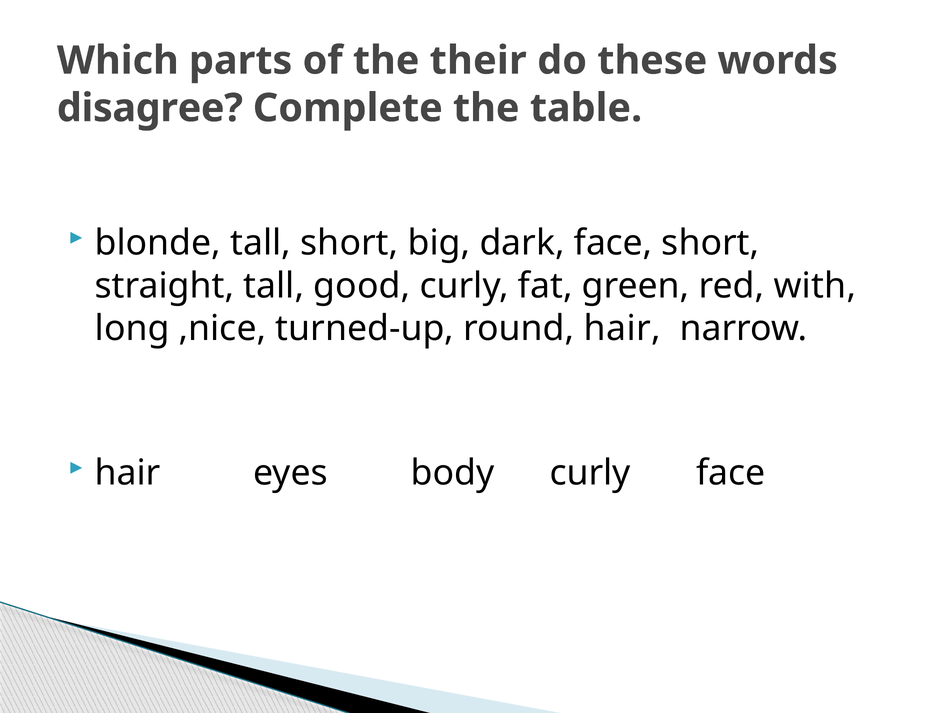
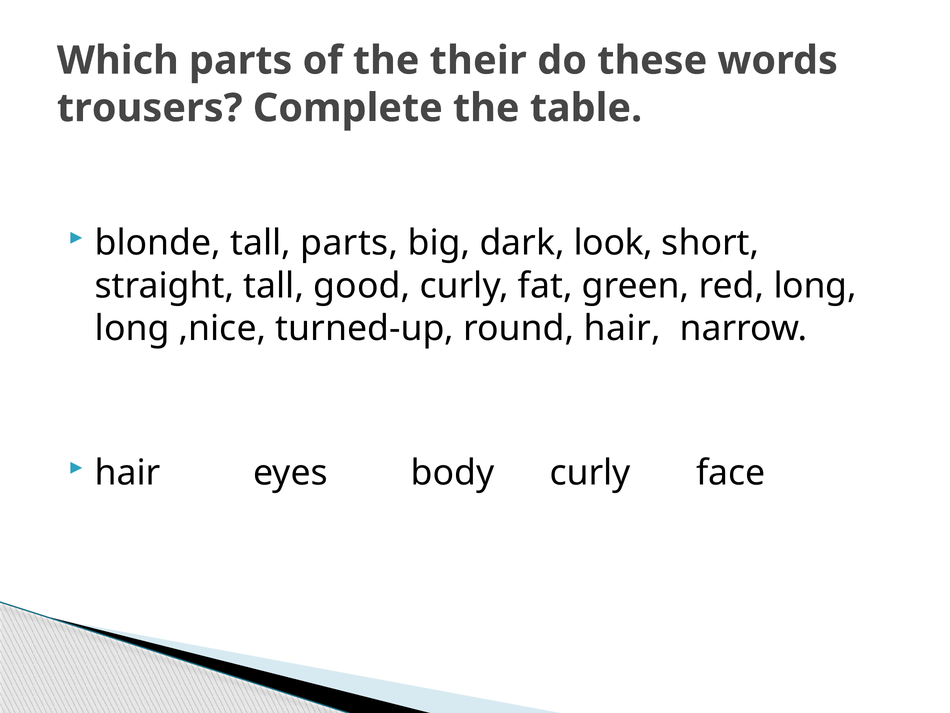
disagree: disagree -> trousers
tall short: short -> parts
dark face: face -> look
red with: with -> long
